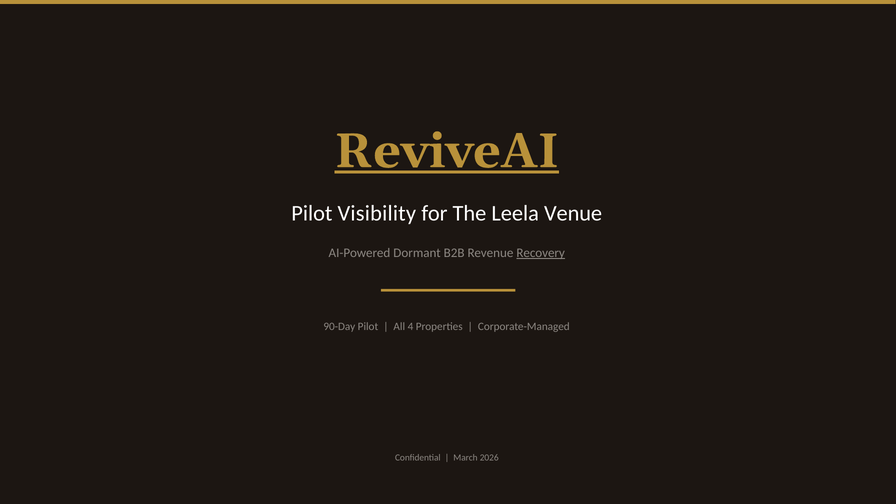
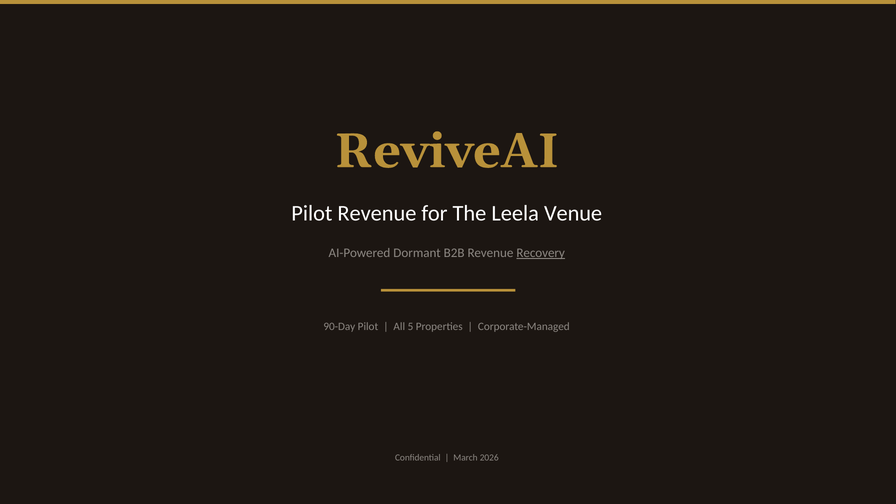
ReviveAI underline: present -> none
Pilot Visibility: Visibility -> Revenue
4: 4 -> 5
